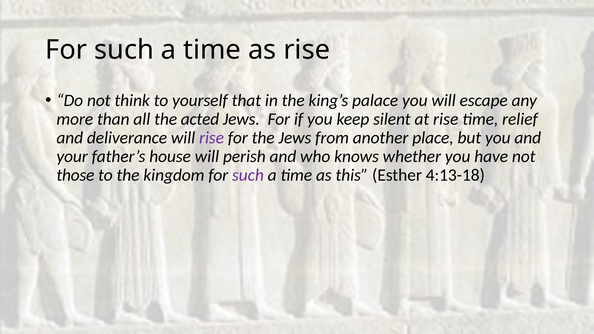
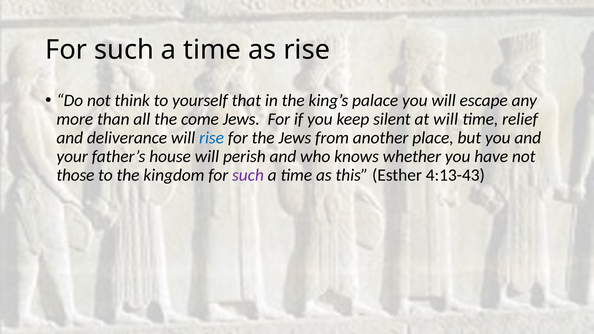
acted: acted -> come
at rise: rise -> will
rise at (212, 138) colour: purple -> blue
4:13-18: 4:13-18 -> 4:13-43
